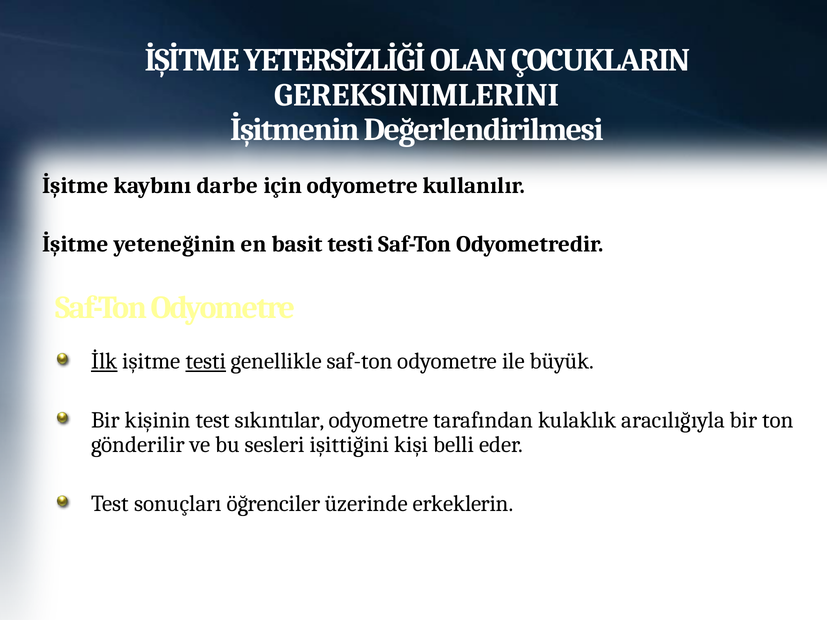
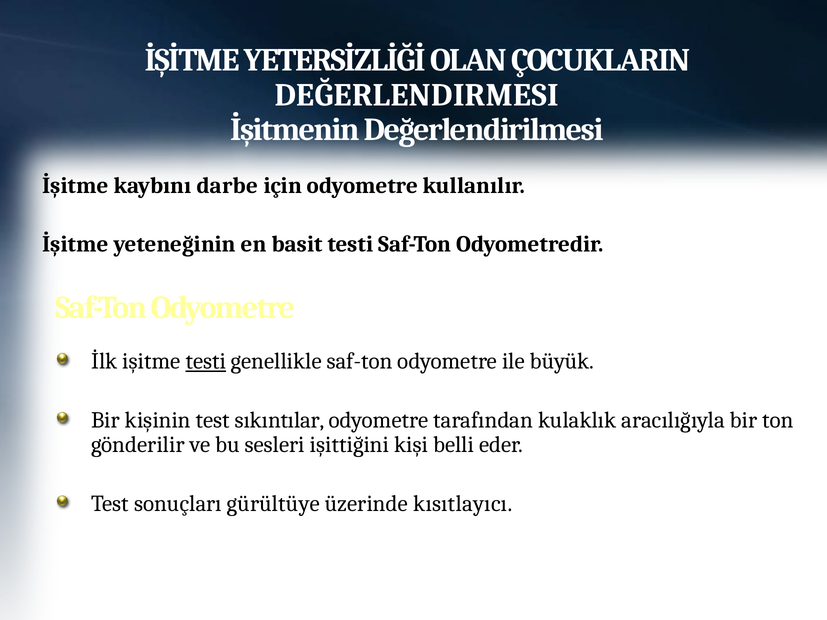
GEREKSINIMLERINI: GEREKSINIMLERINI -> DEĞERLENDIRMESI
İlk underline: present -> none
öğrenciler: öğrenciler -> gürültüye
erkeklerin: erkeklerin -> kısıtlayıcı
